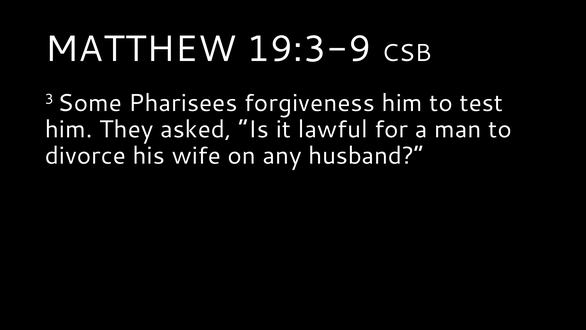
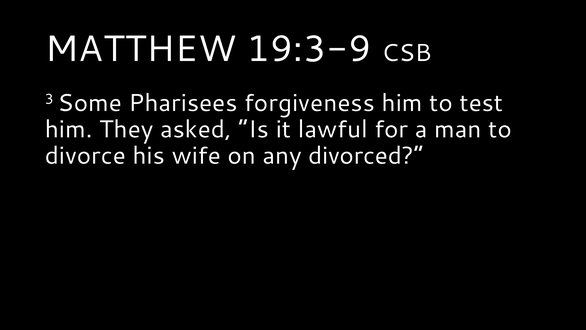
husband: husband -> divorced
